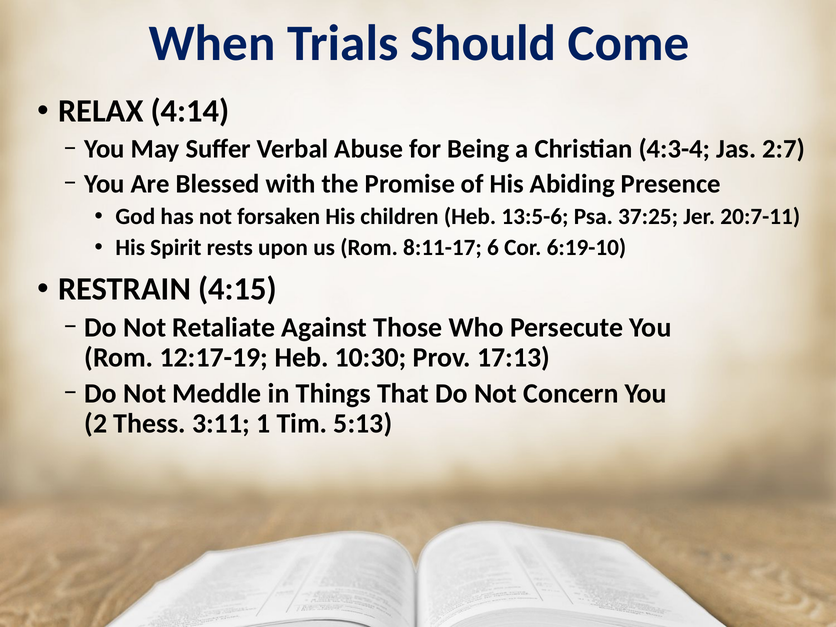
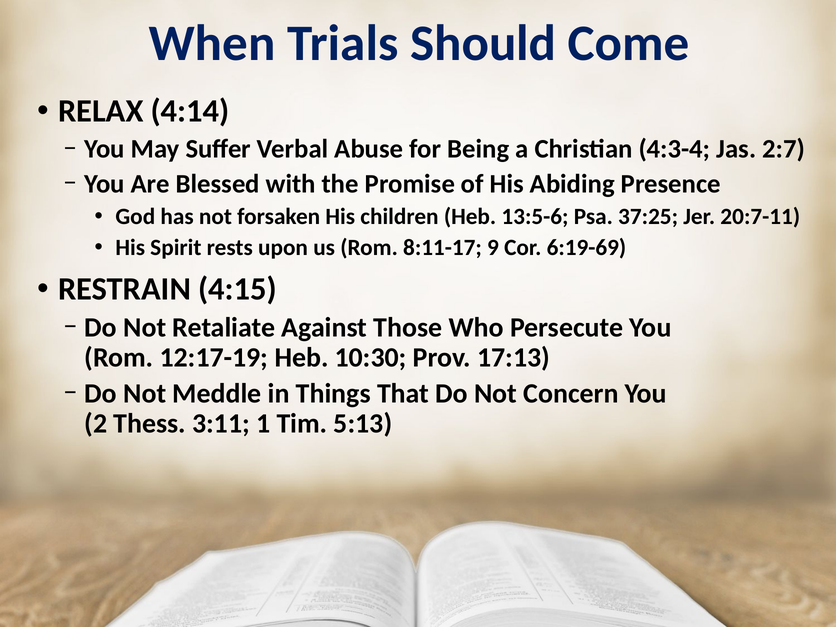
6: 6 -> 9
6:19-10: 6:19-10 -> 6:19-69
